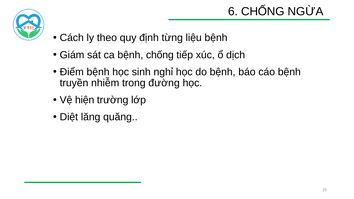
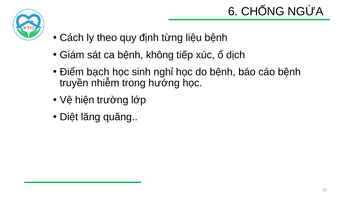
bệnh chống: chống -> không
Điểm bệnh: bệnh -> bạch
đường: đường -> hướng
